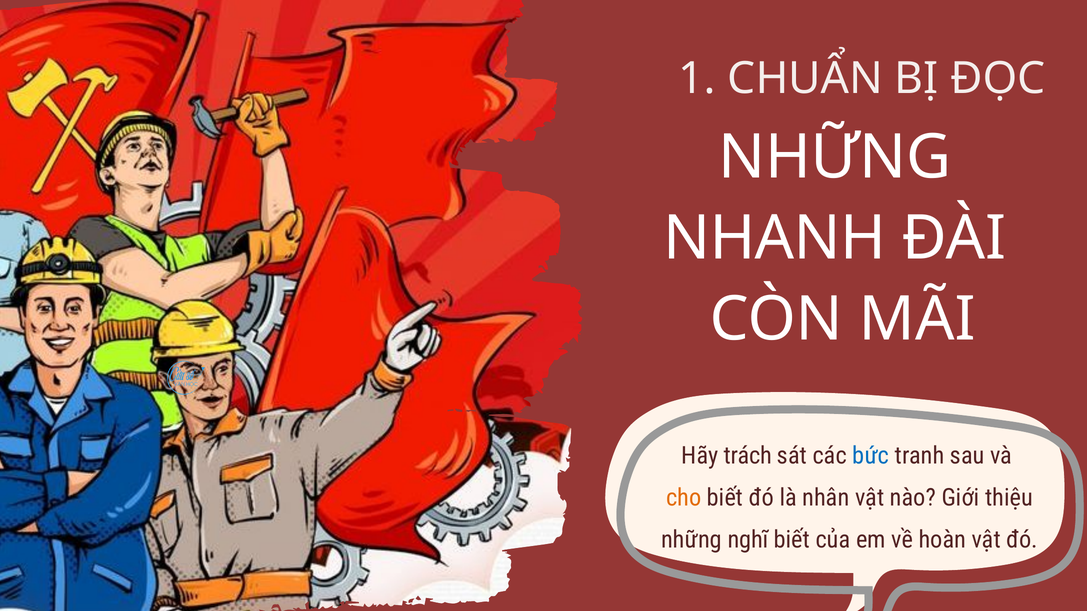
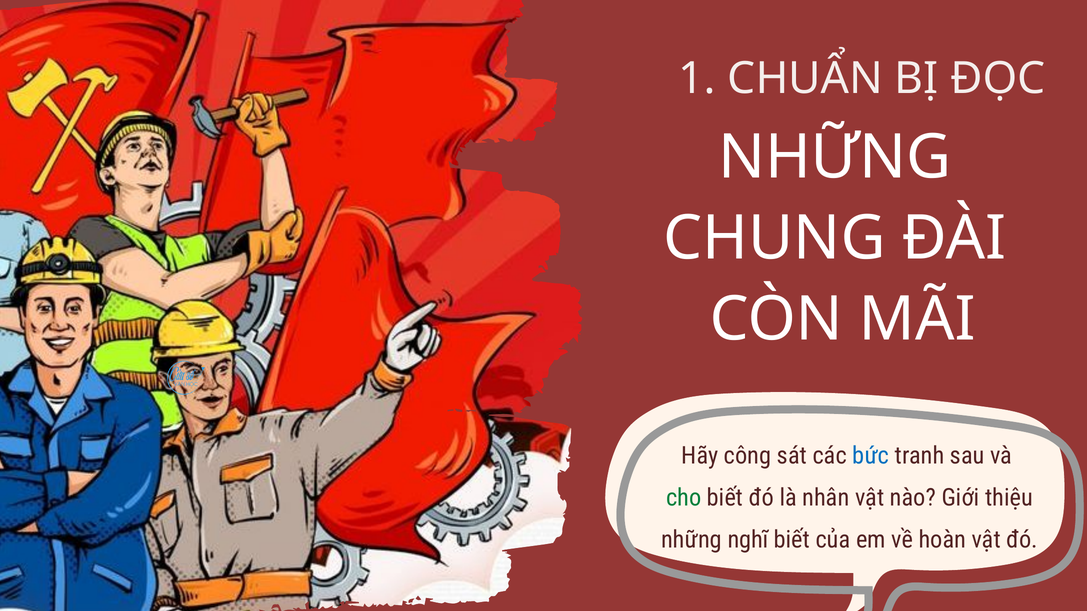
NHANH: NHANH -> CHUNG
trách: trách -> công
cho colour: orange -> green
